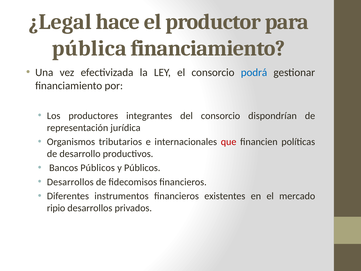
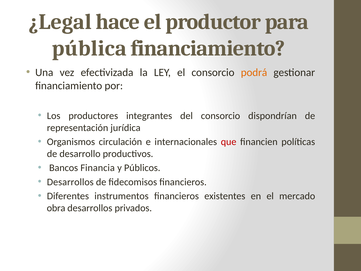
podrá colour: blue -> orange
tributarios: tributarios -> circulación
Bancos Públicos: Públicos -> Financia
ripio: ripio -> obra
